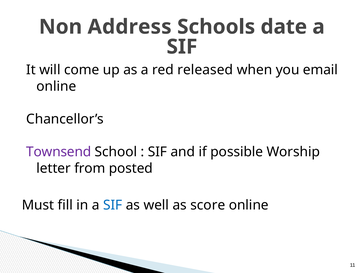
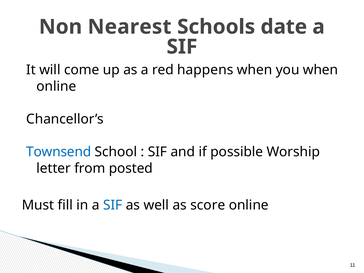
Address: Address -> Nearest
released: released -> happens
you email: email -> when
Townsend colour: purple -> blue
